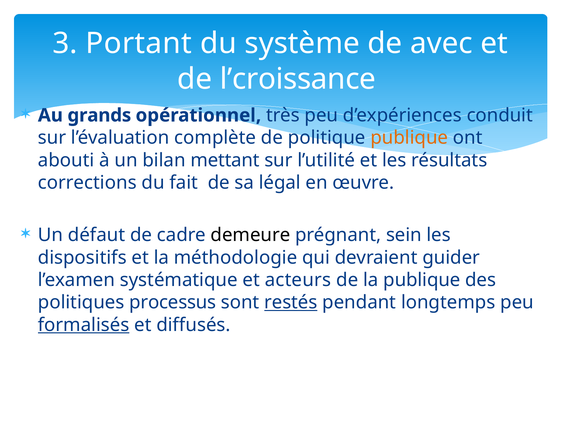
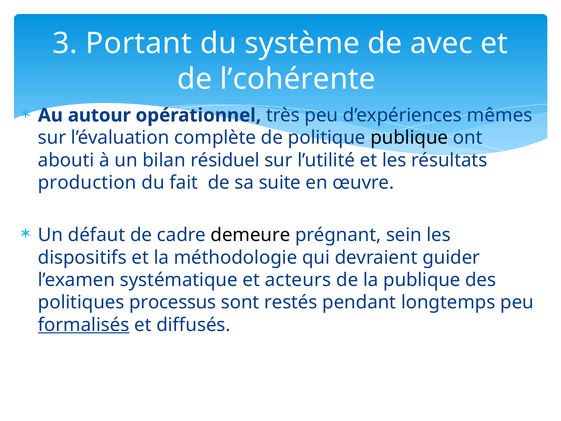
l’croissance: l’croissance -> l’cohérente
grands: grands -> autour
conduit: conduit -> mêmes
publique at (409, 138) colour: orange -> black
mettant: mettant -> résiduel
corrections: corrections -> production
légal: légal -> suite
restés underline: present -> none
